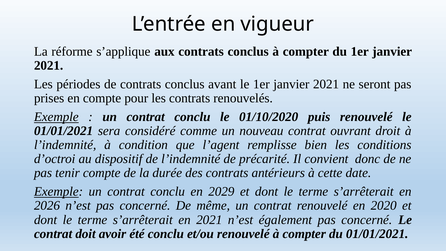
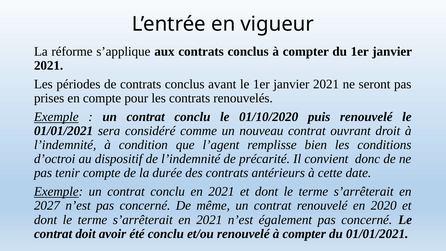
conclu en 2029: 2029 -> 2021
2026: 2026 -> 2027
